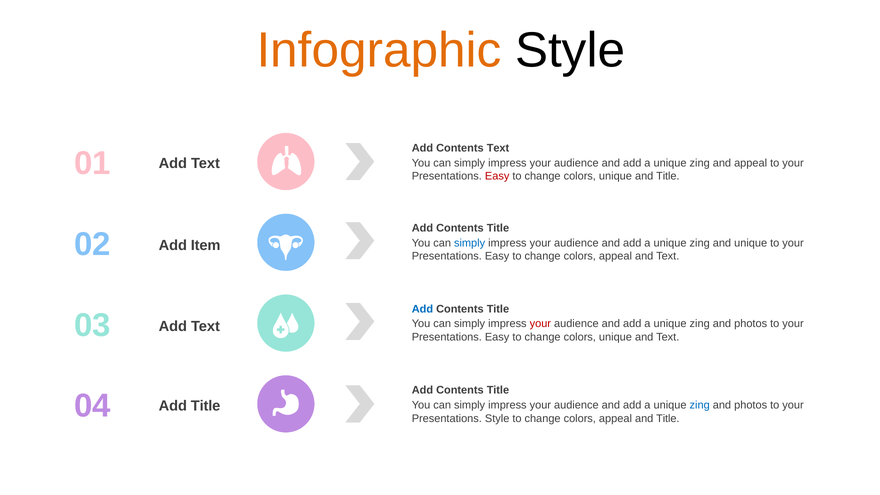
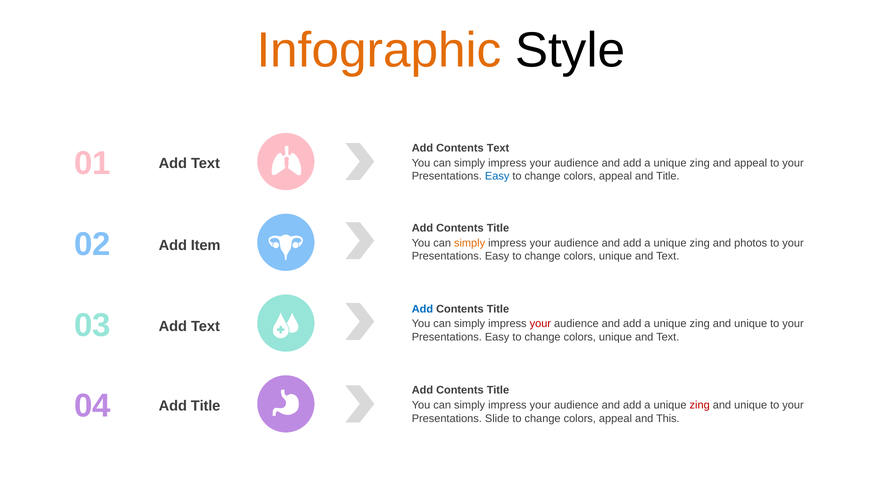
Easy at (497, 176) colour: red -> blue
unique at (615, 176): unique -> appeal
simply at (470, 243) colour: blue -> orange
and unique: unique -> photos
appeal at (615, 256): appeal -> unique
photos at (751, 324): photos -> unique
zing at (700, 405) colour: blue -> red
photos at (751, 405): photos -> unique
Presentations Style: Style -> Slide
Title at (668, 418): Title -> This
